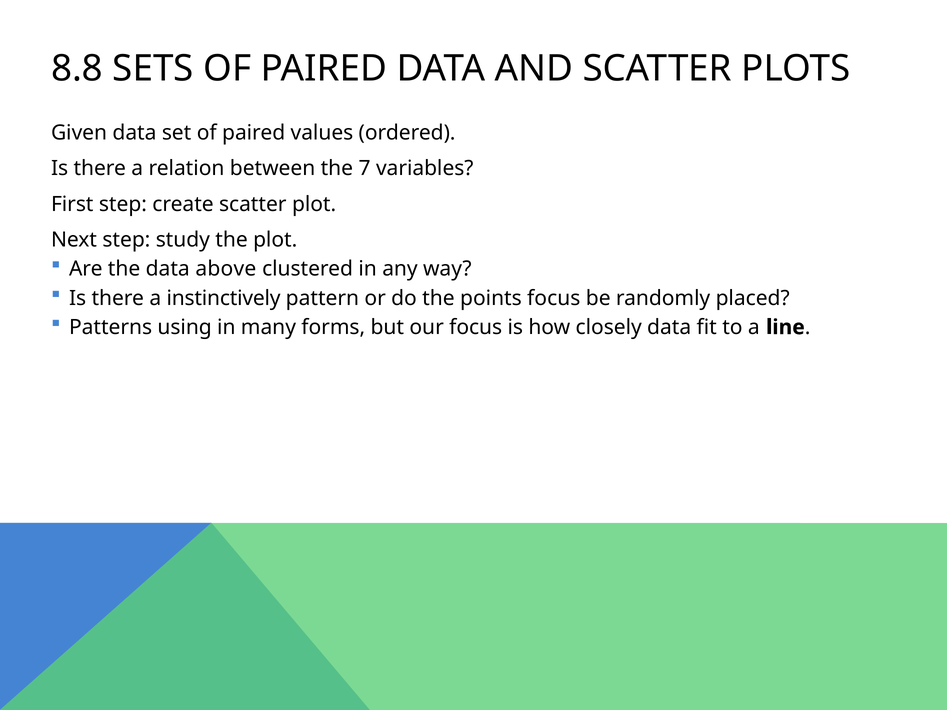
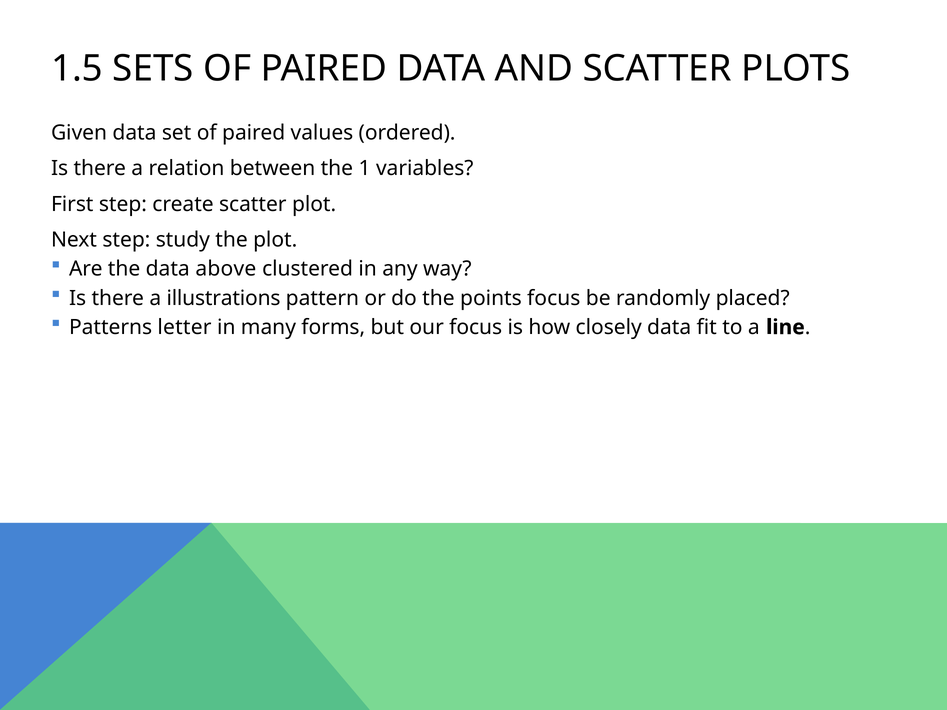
8.8: 8.8 -> 1.5
7: 7 -> 1
instinctively: instinctively -> illustrations
using: using -> letter
